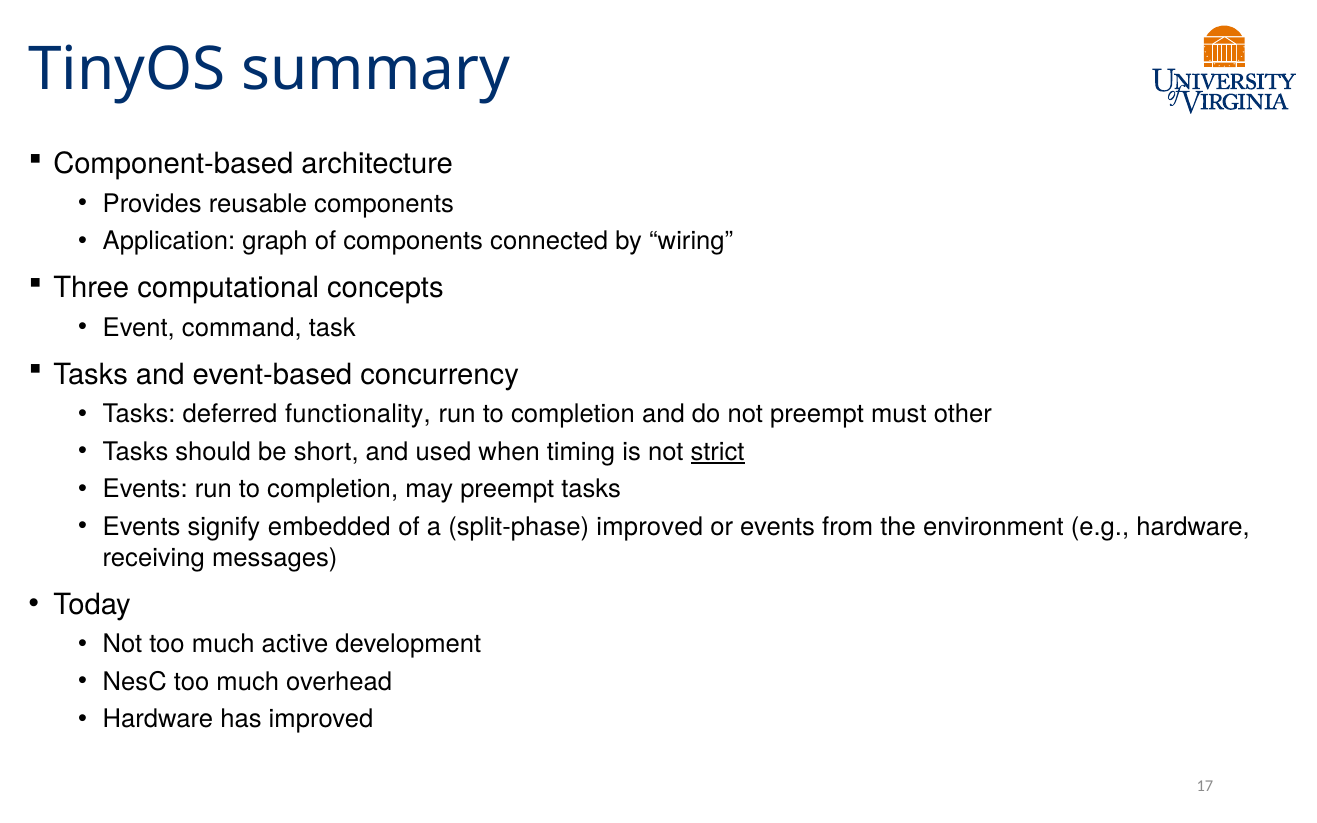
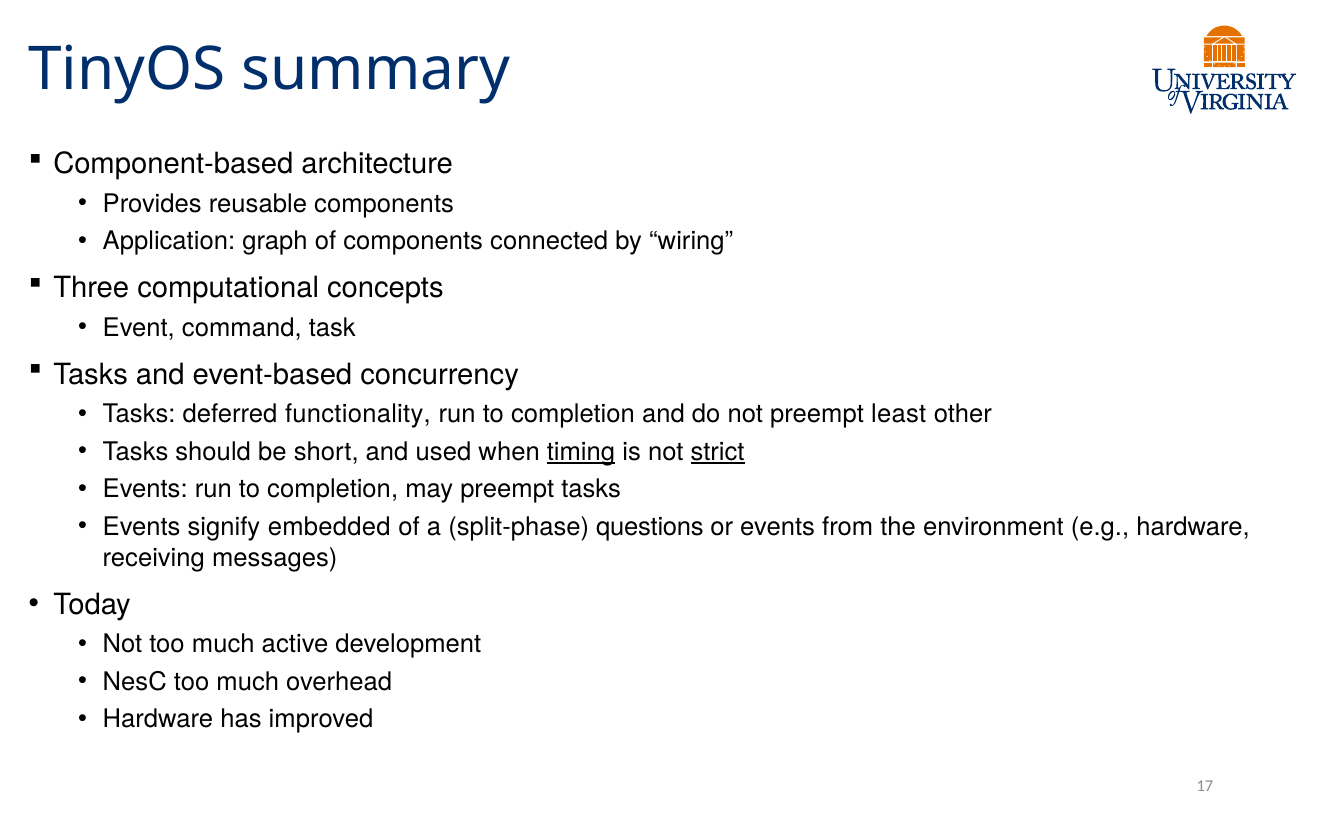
must: must -> least
timing underline: none -> present
split-phase improved: improved -> questions
